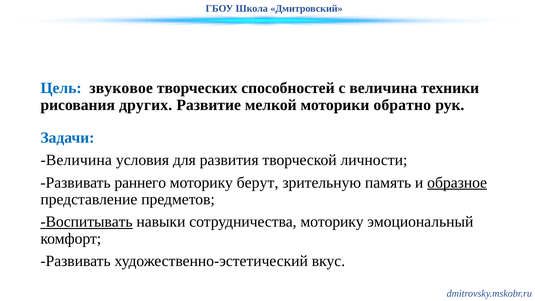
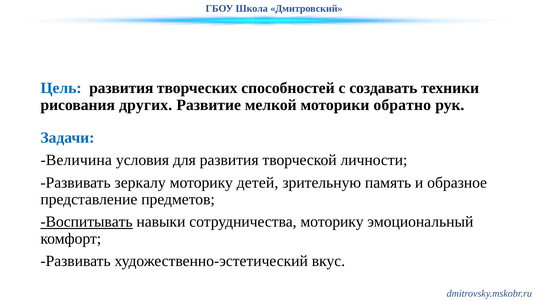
Цель звуковое: звуковое -> развития
с величина: величина -> создавать
раннего: раннего -> зеркалу
берут: берут -> детей
образное underline: present -> none
